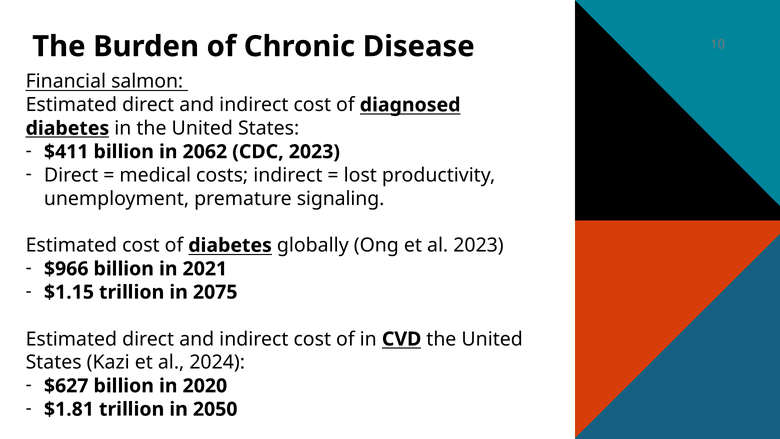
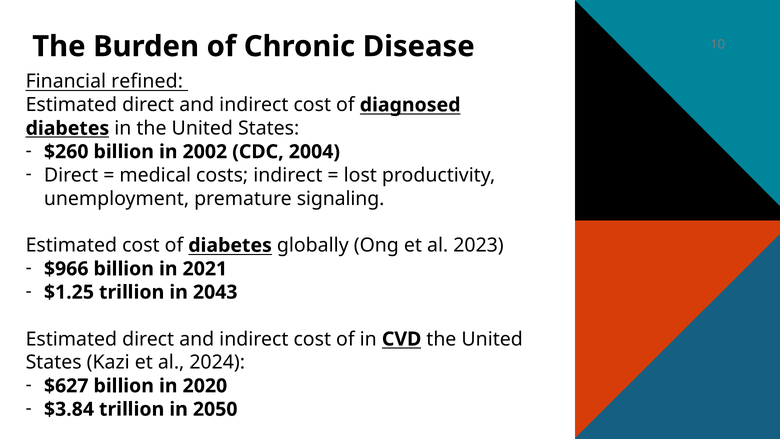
salmon: salmon -> refined
$411: $411 -> $260
2062: 2062 -> 2002
CDC 2023: 2023 -> 2004
$1.15: $1.15 -> $1.25
2075: 2075 -> 2043
$1.81: $1.81 -> $3.84
